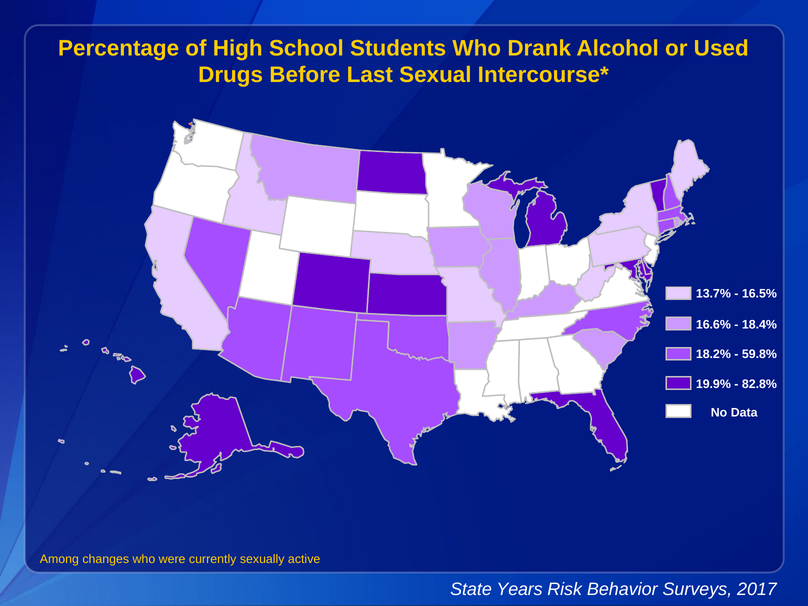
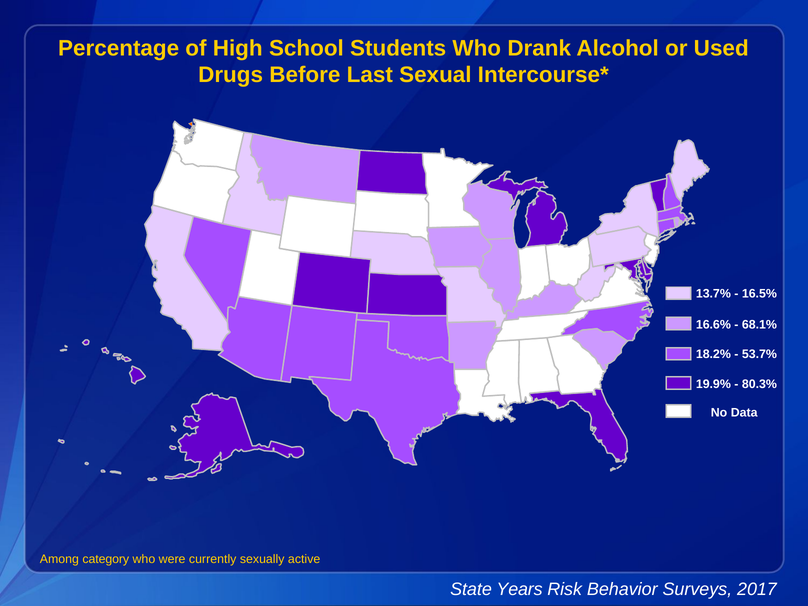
18.4%: 18.4% -> 68.1%
59.8%: 59.8% -> 53.7%
82.8%: 82.8% -> 80.3%
changes: changes -> category
